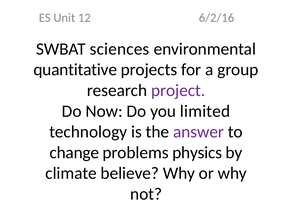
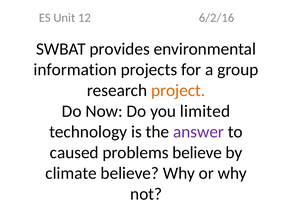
sciences: sciences -> provides
quantitative: quantitative -> information
project colour: purple -> orange
change: change -> caused
problems physics: physics -> believe
